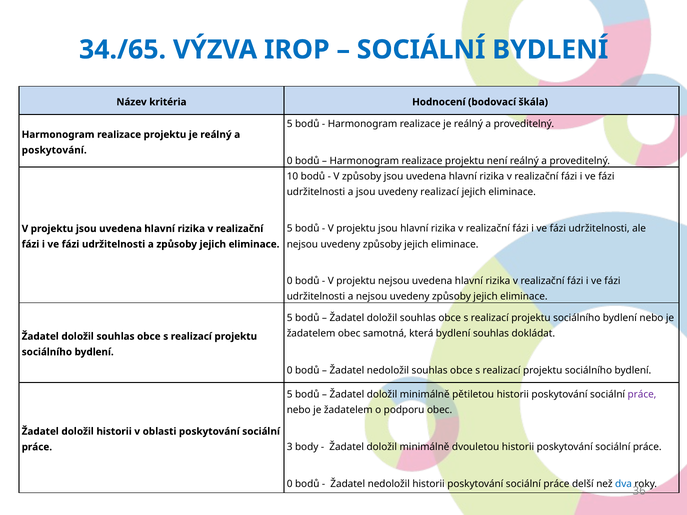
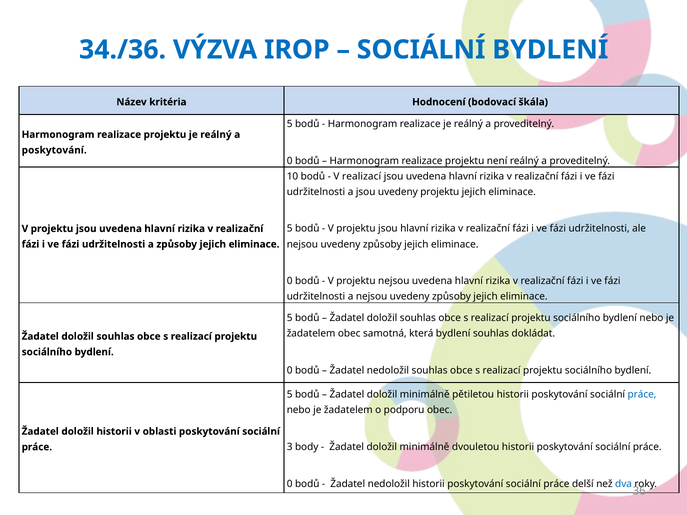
34./65: 34./65 -> 34./36
V způsoby: způsoby -> realizací
uvedeny realizací: realizací -> projektu
práce at (642, 395) colour: purple -> blue
